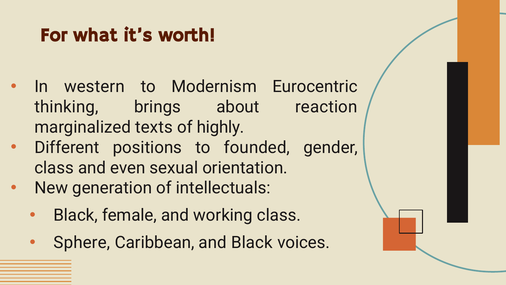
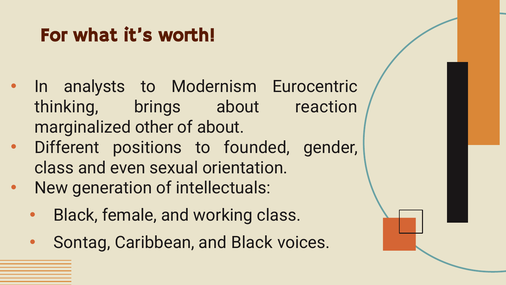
western: western -> analysts
texts: texts -> other
of highly: highly -> about
Sphere: Sphere -> Sontag
